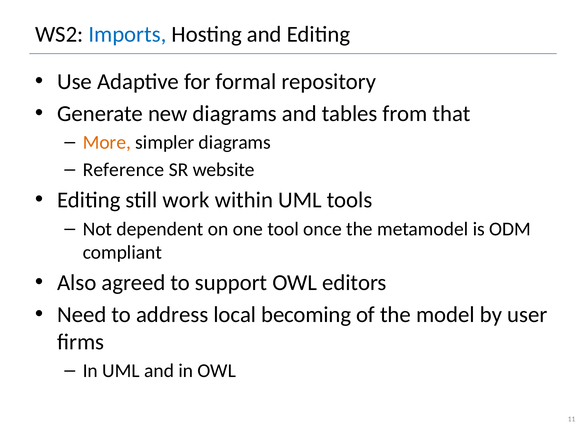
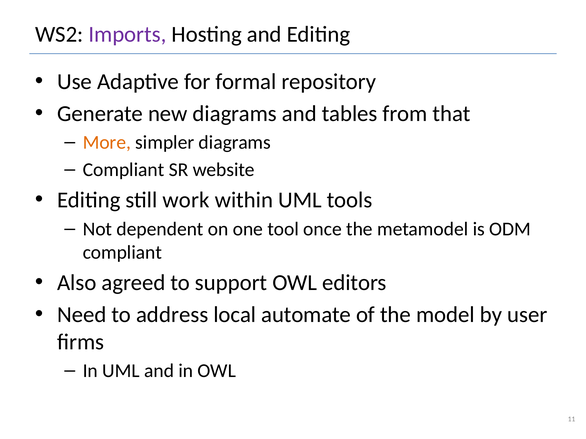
Imports colour: blue -> purple
Reference at (123, 170): Reference -> Compliant
becoming: becoming -> automate
